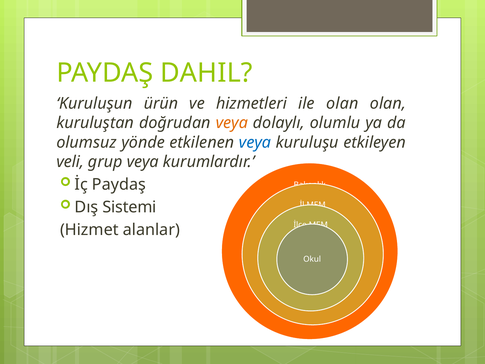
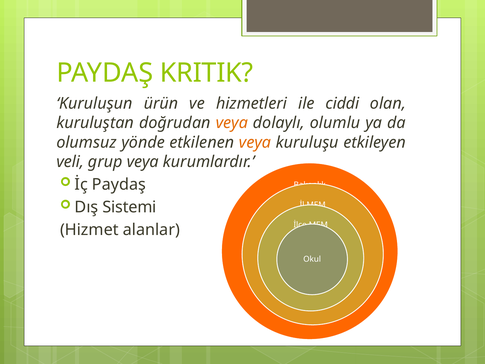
DAHIL: DAHIL -> KRITIK
ile olan: olan -> ciddi
veya at (255, 142) colour: blue -> orange
